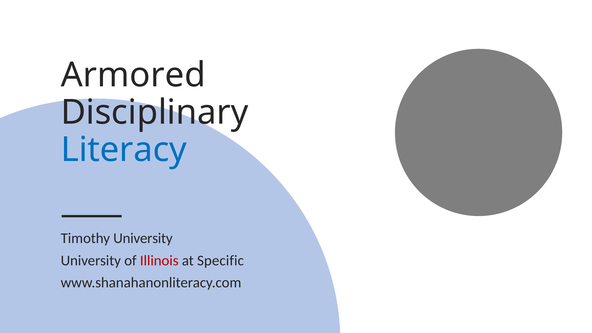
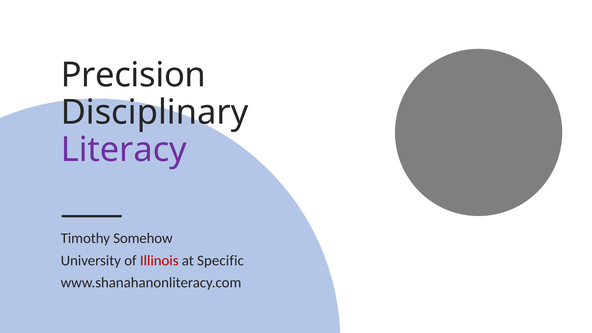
Armored: Armored -> Precision
Literacy colour: blue -> purple
Timothy University: University -> Somehow
